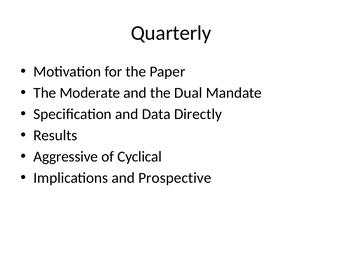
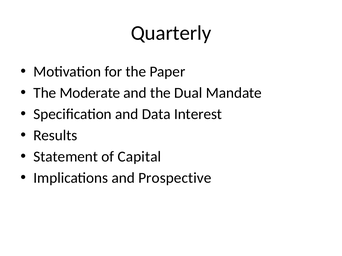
Directly: Directly -> Interest
Aggressive: Aggressive -> Statement
Cyclical: Cyclical -> Capital
